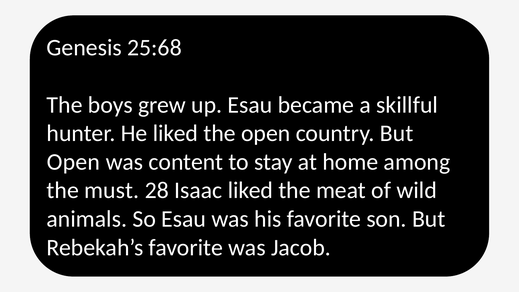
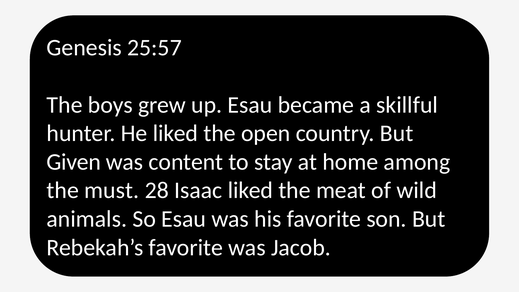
25:68: 25:68 -> 25:57
Open at (73, 162): Open -> Given
